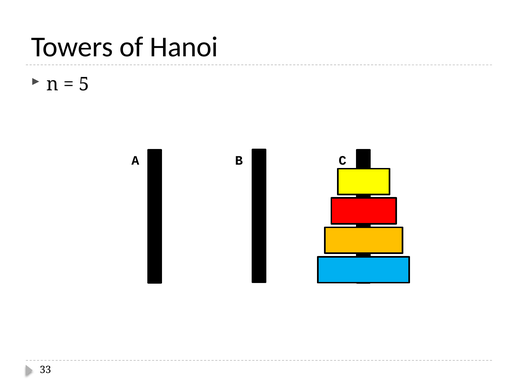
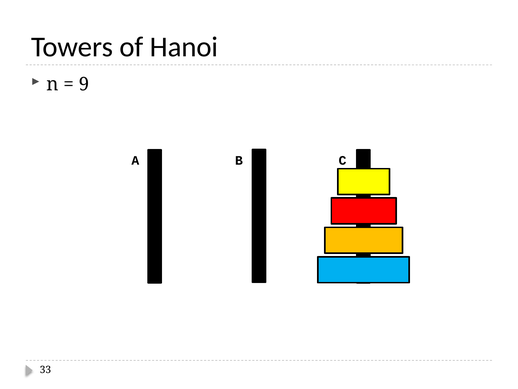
5: 5 -> 9
